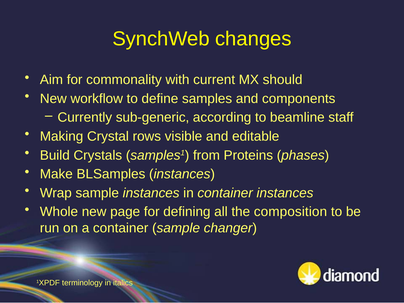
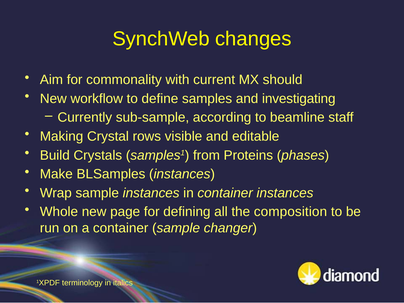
components: components -> investigating
sub-generic: sub-generic -> sub-sample
